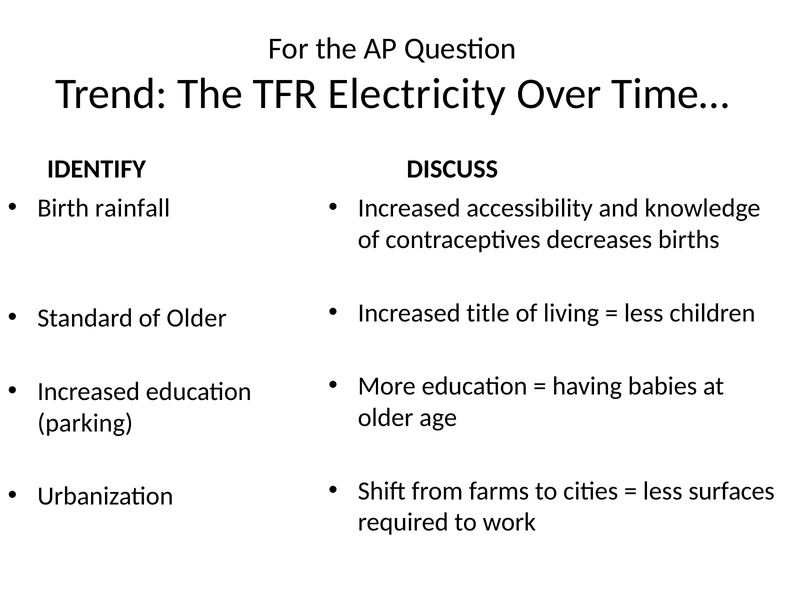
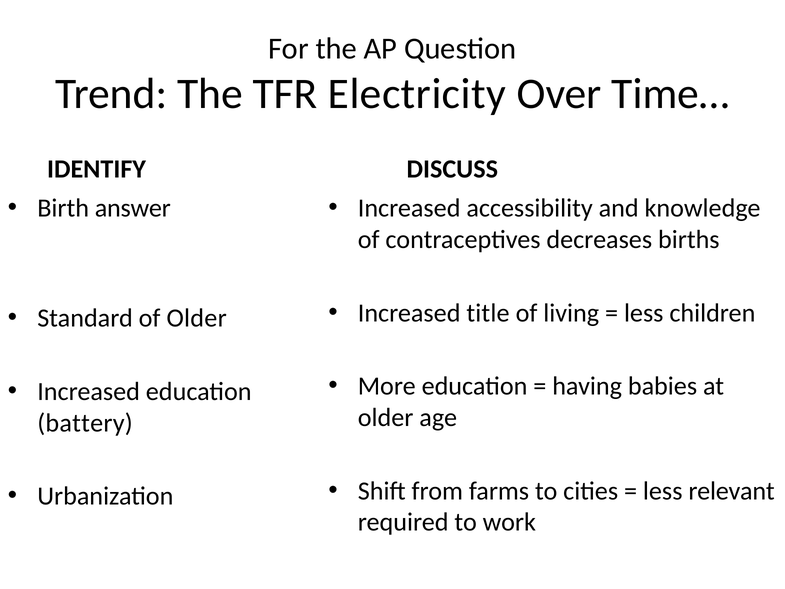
rainfall: rainfall -> answer
parking: parking -> battery
surfaces: surfaces -> relevant
